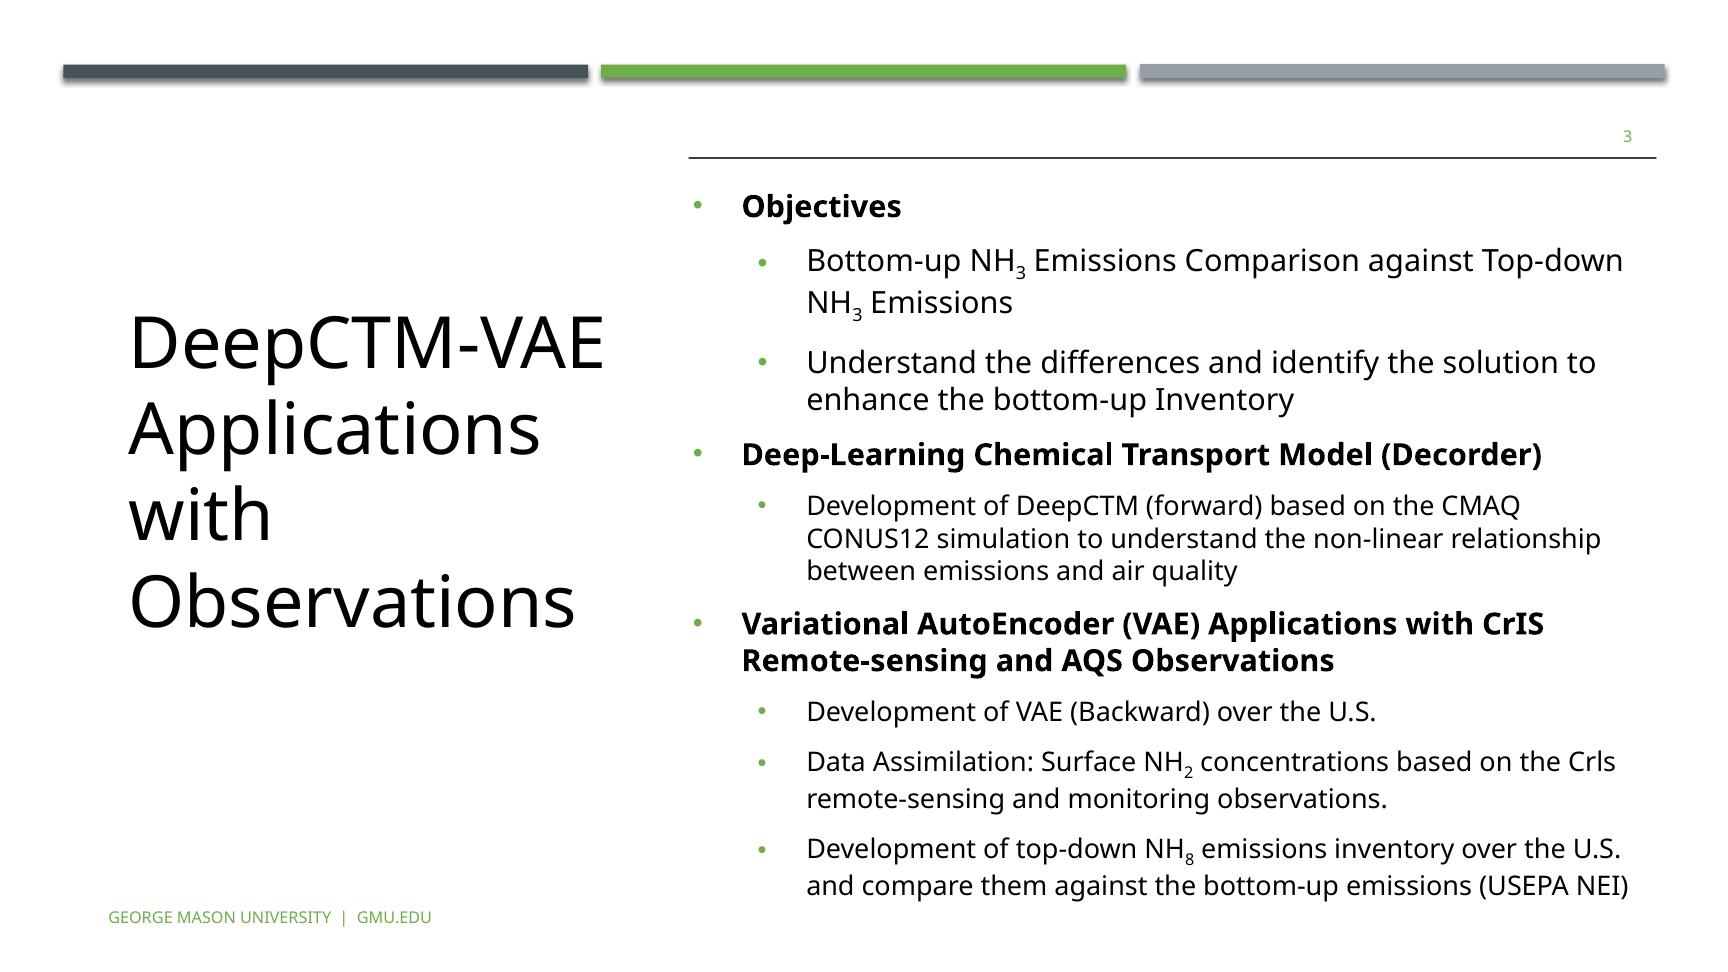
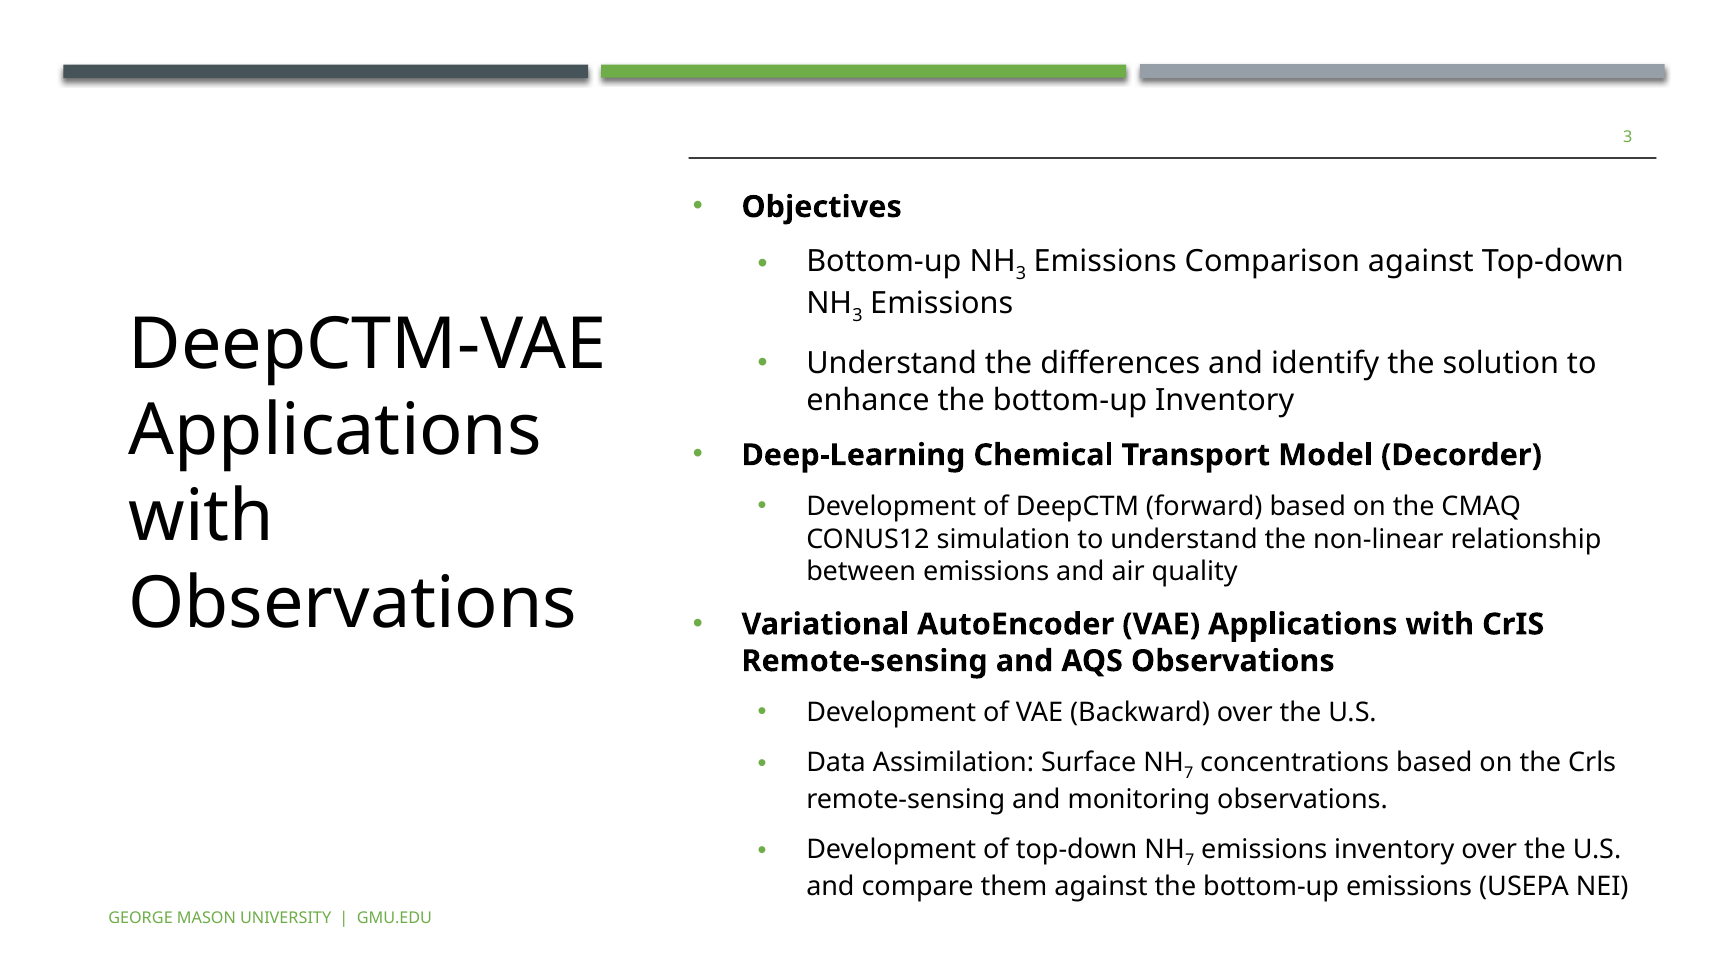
2 at (1189, 773): 2 -> 7
8 at (1190, 860): 8 -> 7
